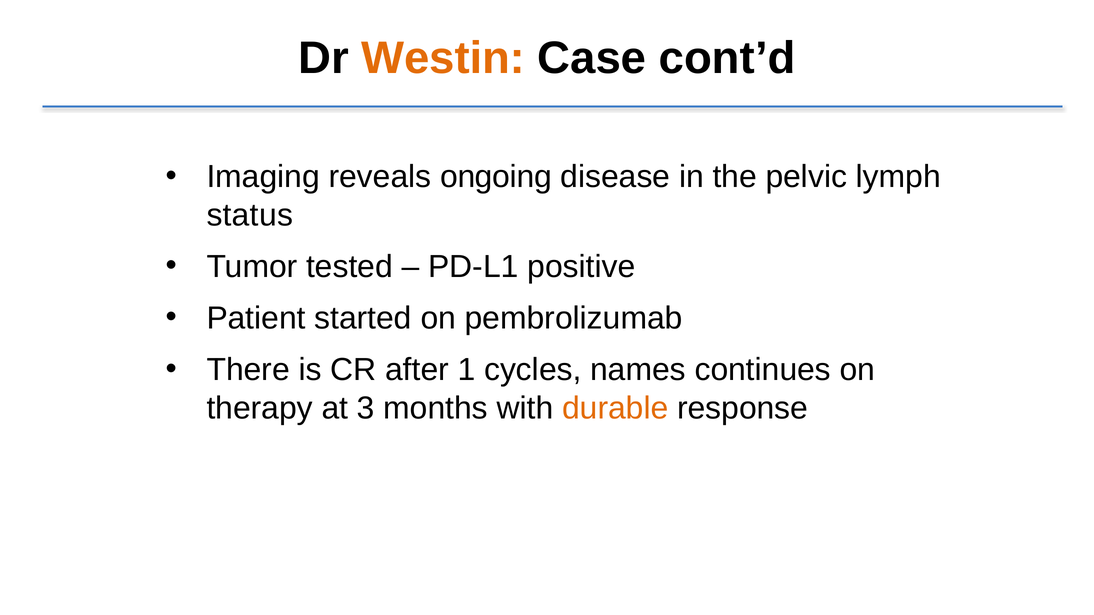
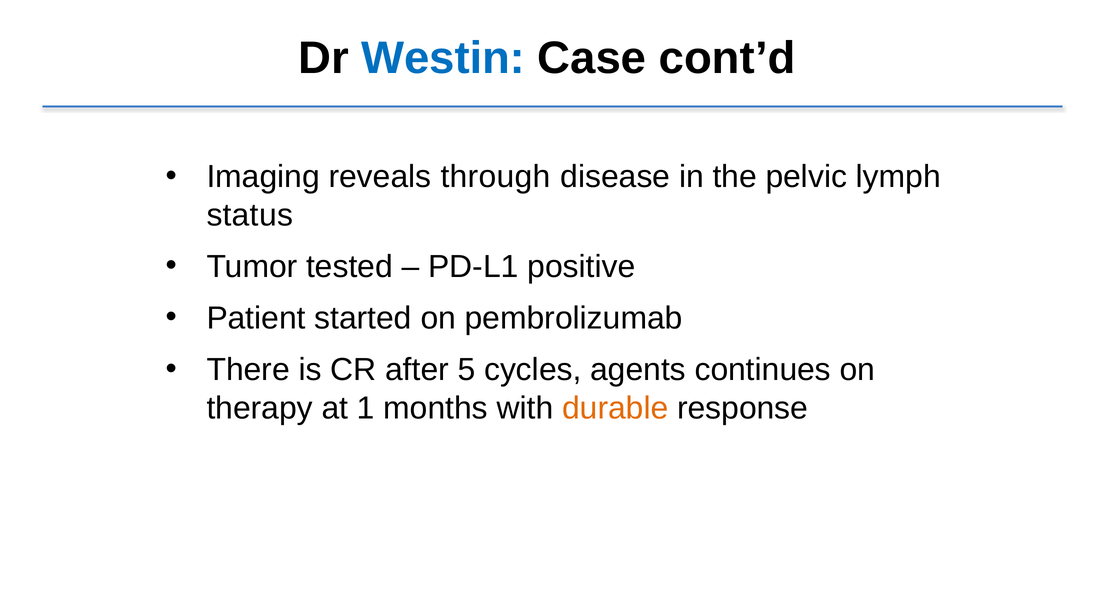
Westin colour: orange -> blue
ongoing: ongoing -> through
1: 1 -> 5
names: names -> agents
3: 3 -> 1
